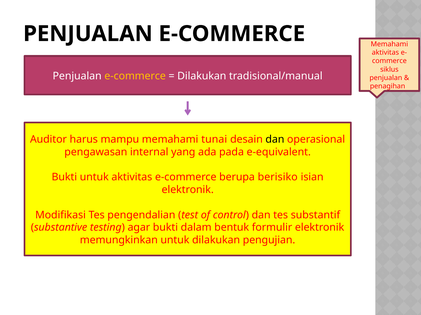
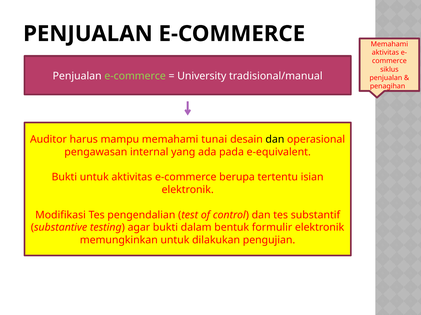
e-commerce at (135, 76) colour: yellow -> light green
Dilakukan at (202, 76): Dilakukan -> University
berisiko: berisiko -> tertentu
